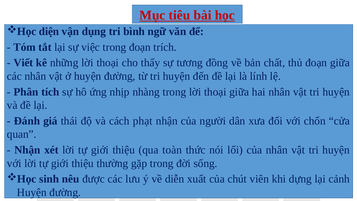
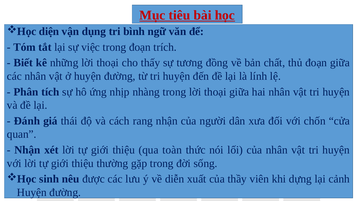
Viết: Viết -> Biết
phạt: phạt -> rang
chút: chút -> thầy
